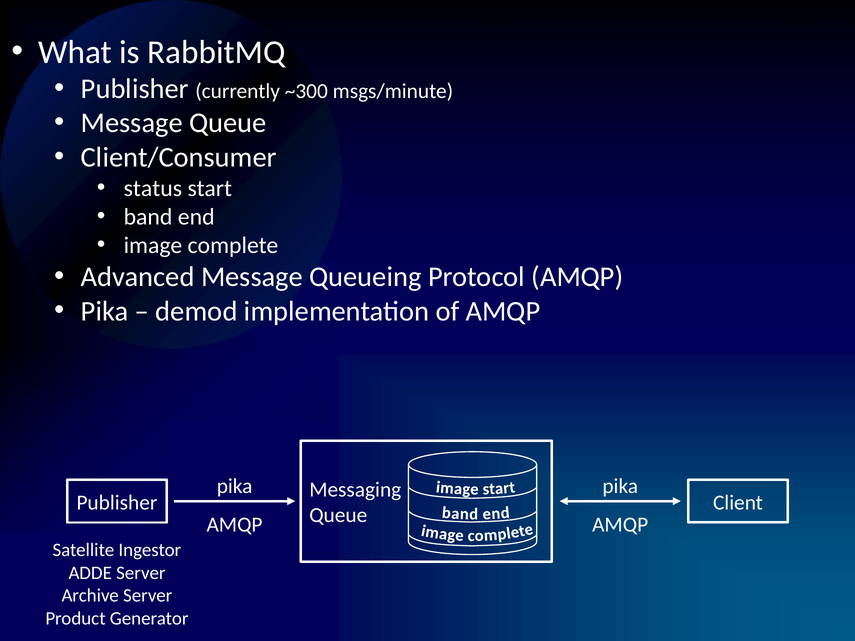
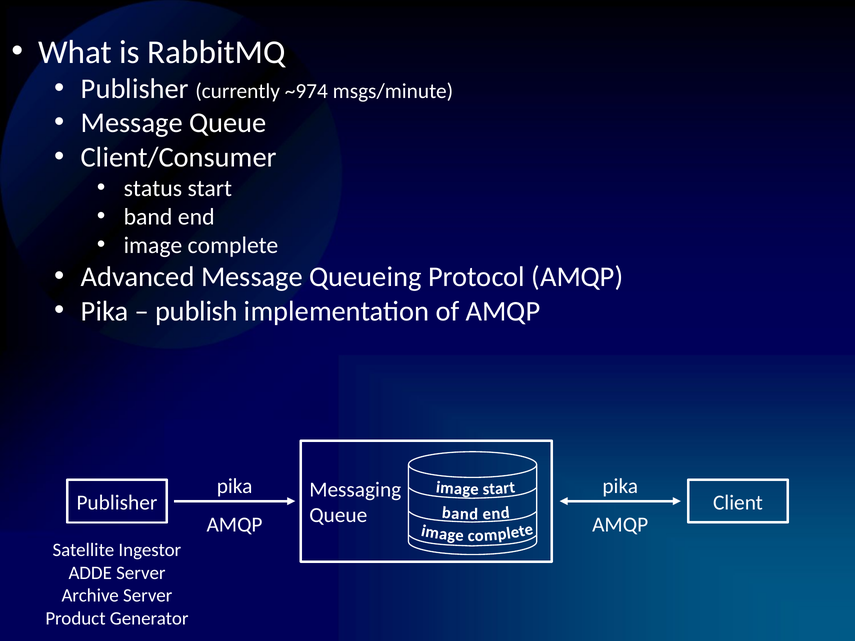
~300: ~300 -> ~974
demod: demod -> publish
